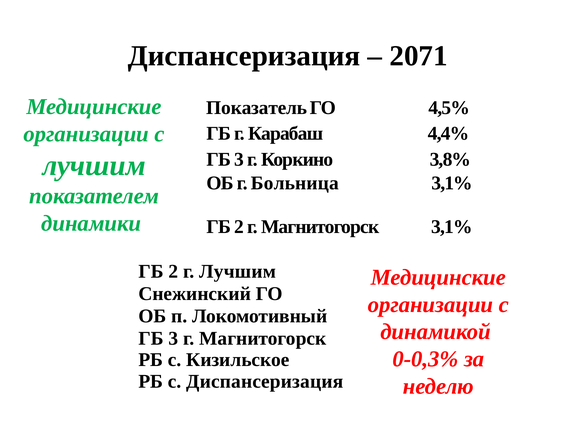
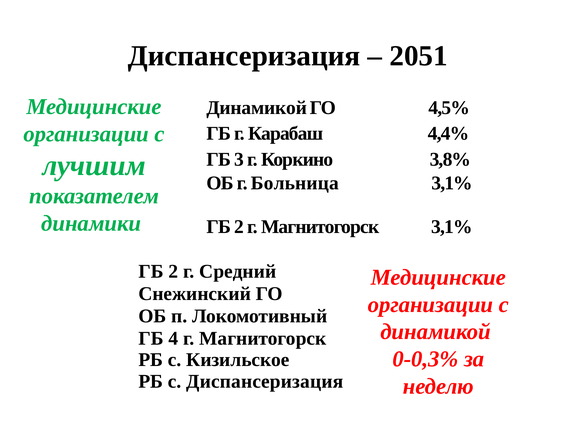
2071: 2071 -> 2051
Показатель at (257, 108): Показатель -> Динамикой
г Лучшим: Лучшим -> Средний
3 at (173, 339): 3 -> 4
